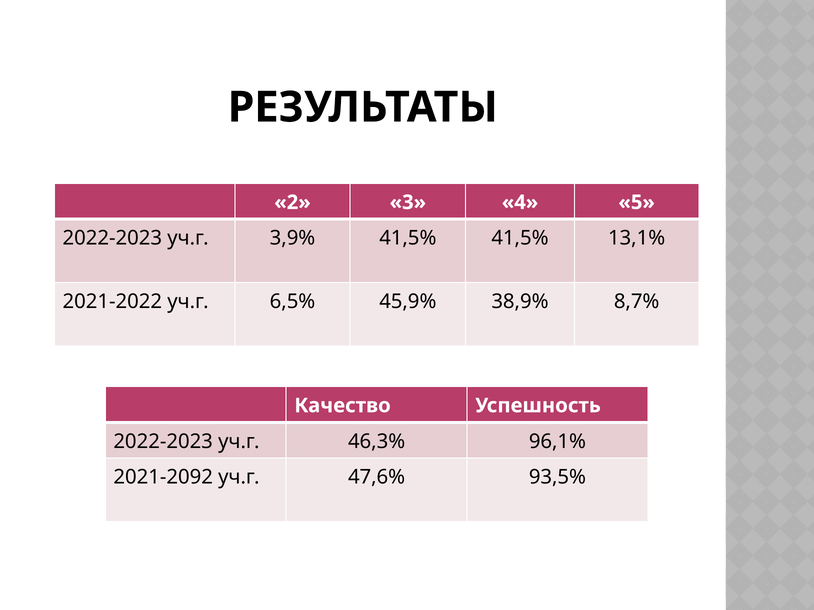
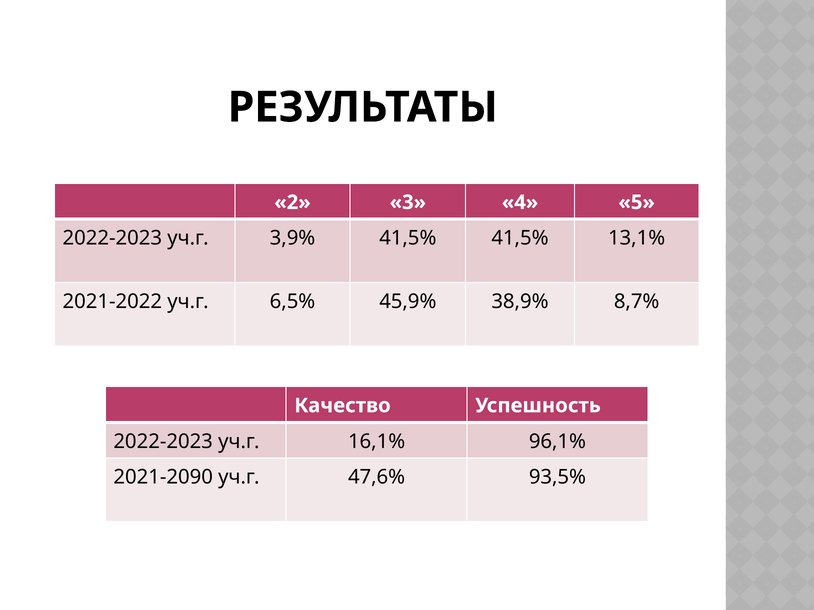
46,3%: 46,3% -> 16,1%
2021-2092: 2021-2092 -> 2021-2090
